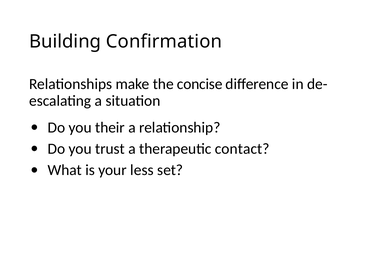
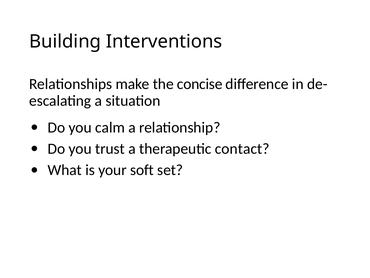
Confirmation: Confirmation -> Interventions
their: their -> calm
less: less -> soft
